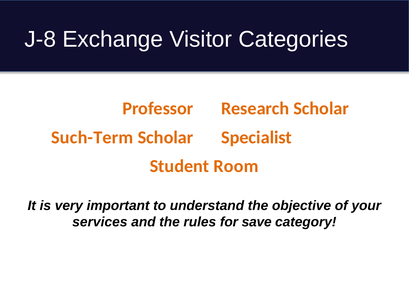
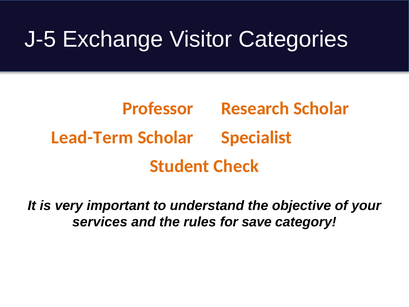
J-8: J-8 -> J-5
Such-Term: Such-Term -> Lead-Term
Room: Room -> Check
